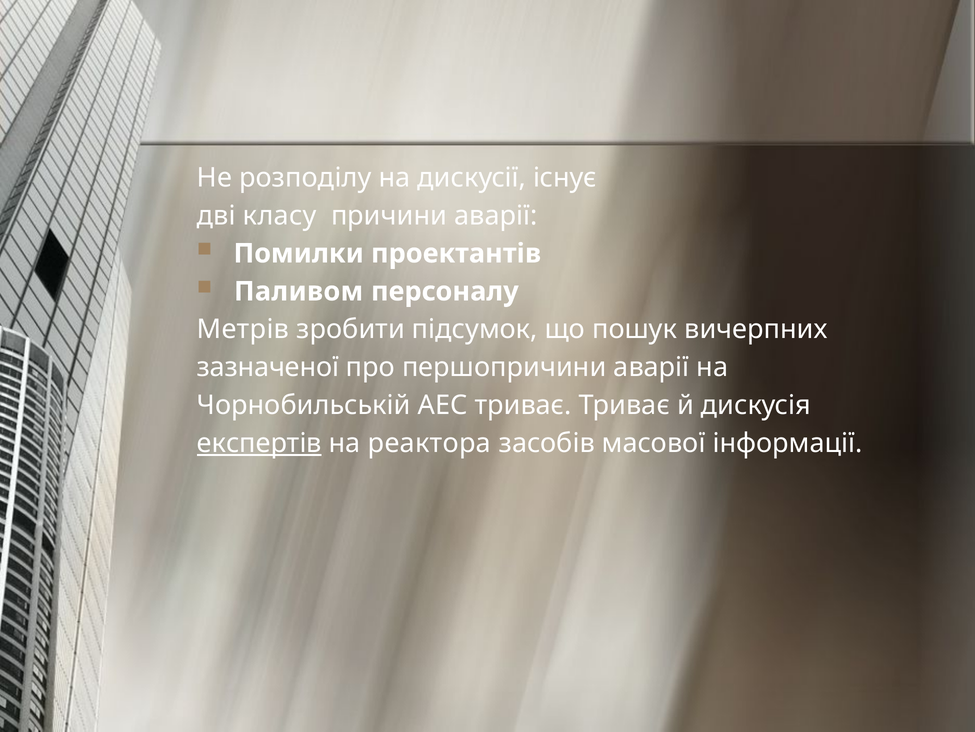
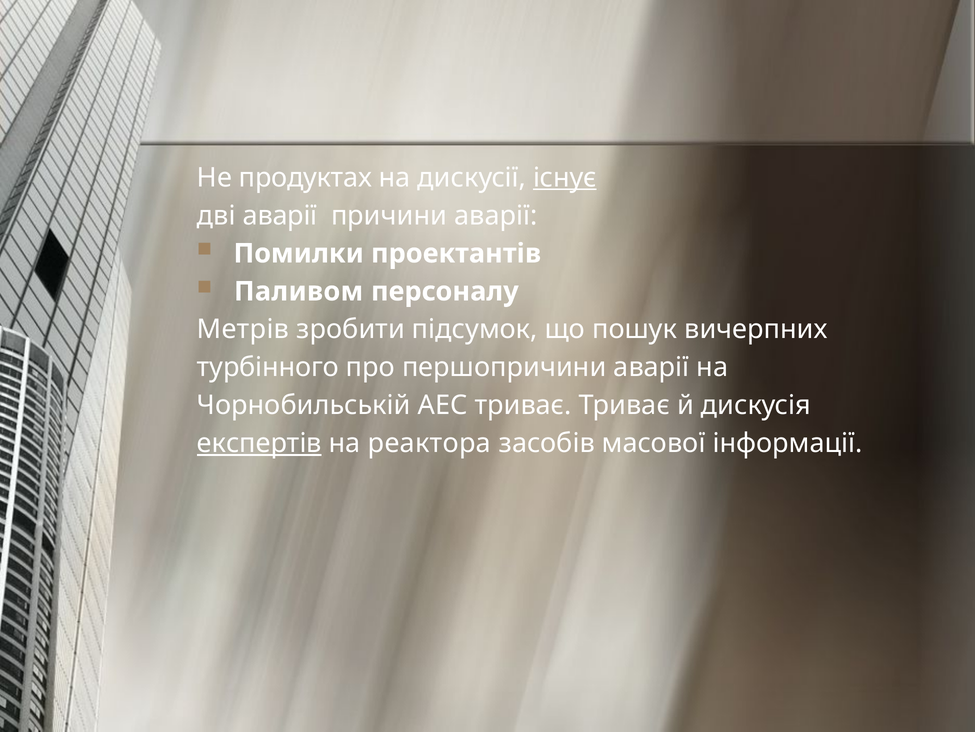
розподілу: розподілу -> продуктах
існує underline: none -> present
дві класу: класу -> аварії
зазначеної: зазначеної -> турбінного
